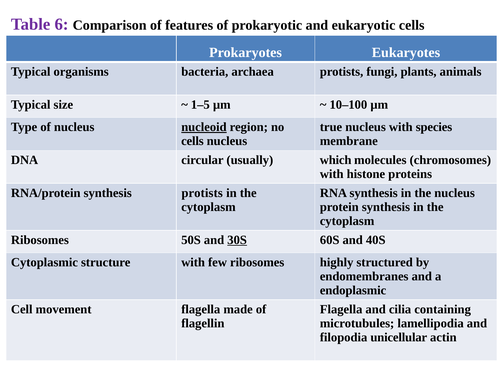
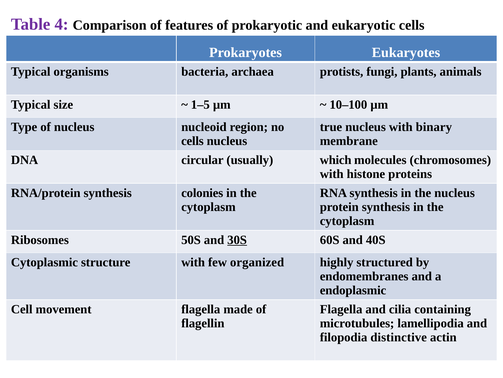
6: 6 -> 4
nucleoid underline: present -> none
species: species -> binary
synthesis protists: protists -> colonies
few ribosomes: ribosomes -> organized
unicellular: unicellular -> distinctive
